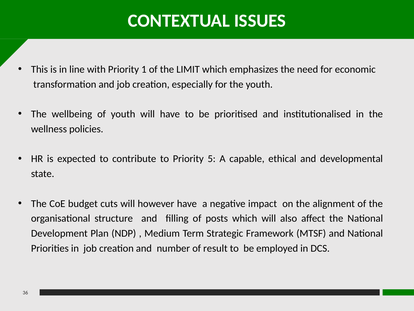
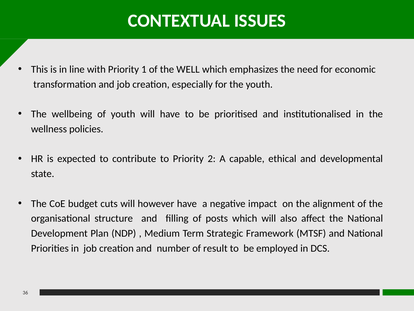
LIMIT: LIMIT -> WELL
5: 5 -> 2
